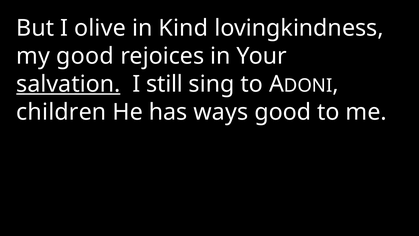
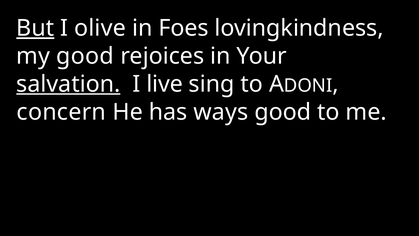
But underline: none -> present
Kind: Kind -> Foes
still: still -> live
children: children -> concern
